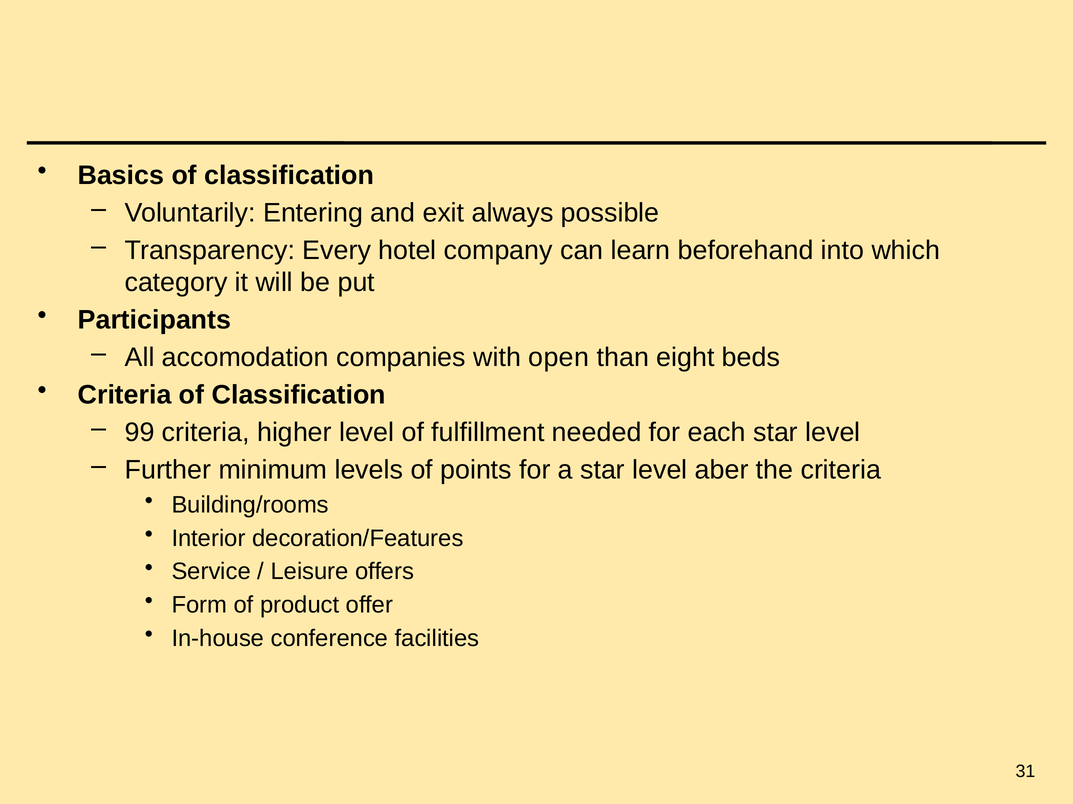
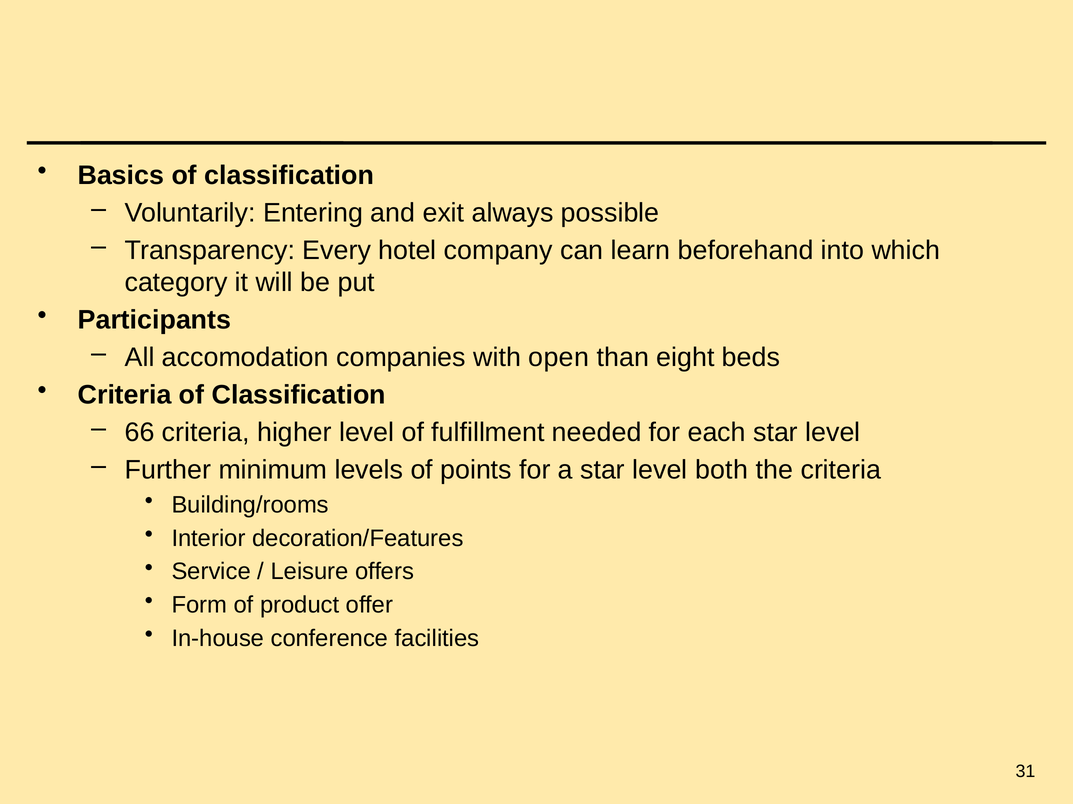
99: 99 -> 66
aber: aber -> both
